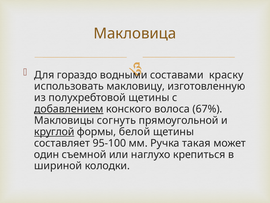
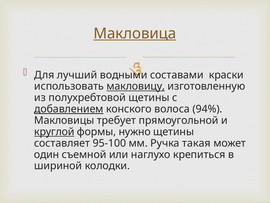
Макловица underline: none -> present
гораздо: гораздо -> лучший
краску: краску -> краски
макловицу underline: none -> present
67%: 67% -> 94%
согнуть: согнуть -> требует
белой: белой -> нужно
